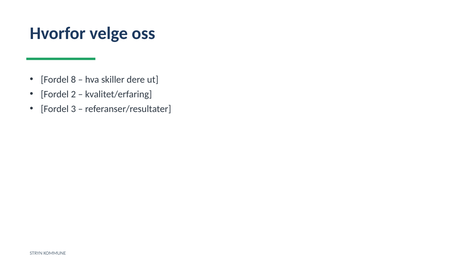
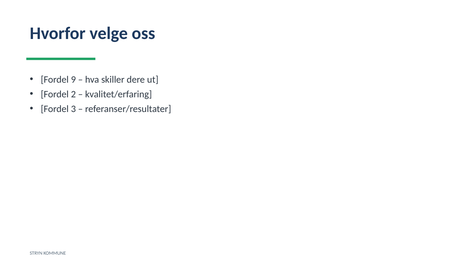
8: 8 -> 9
